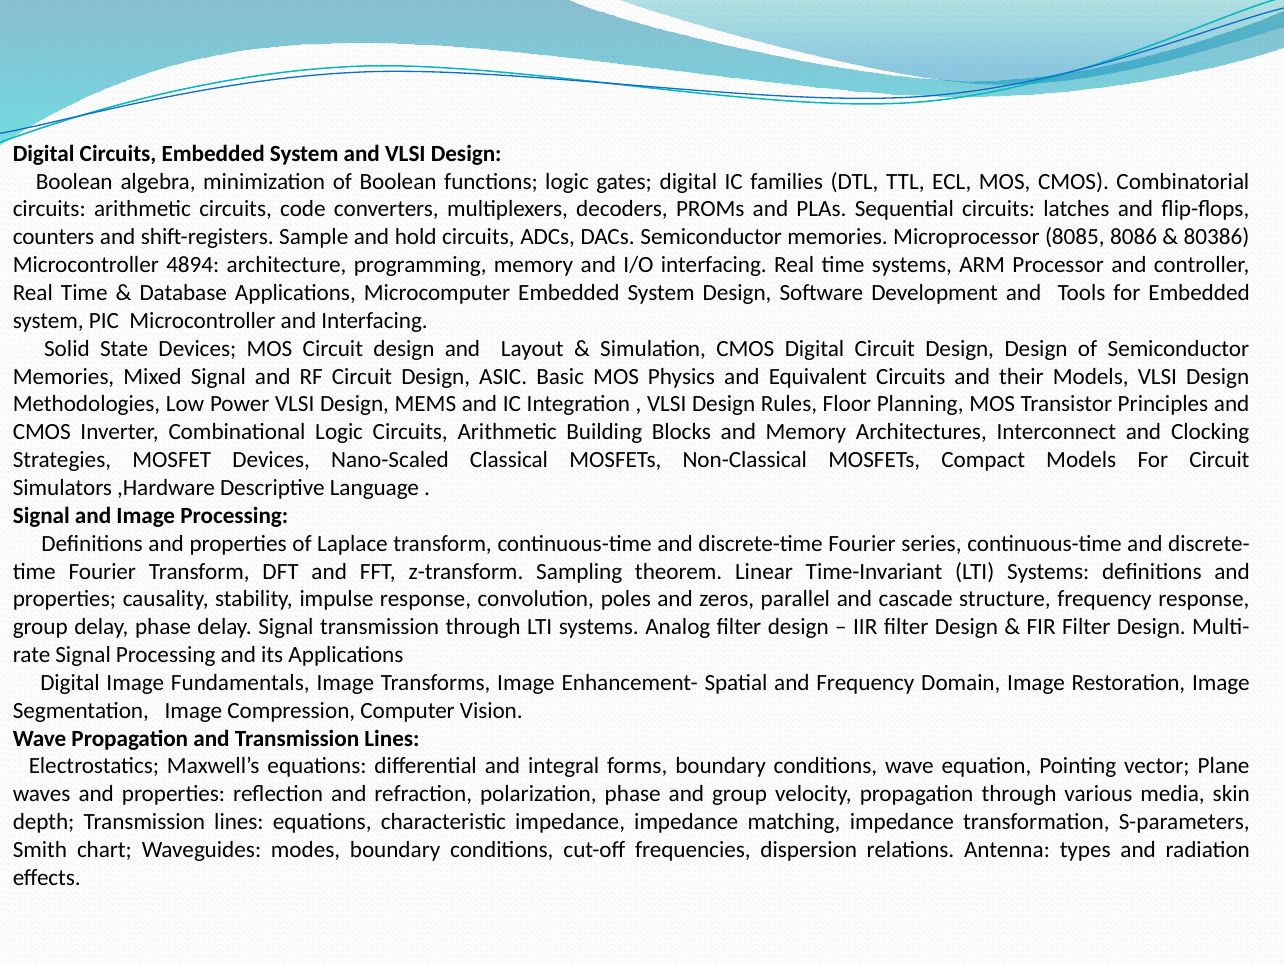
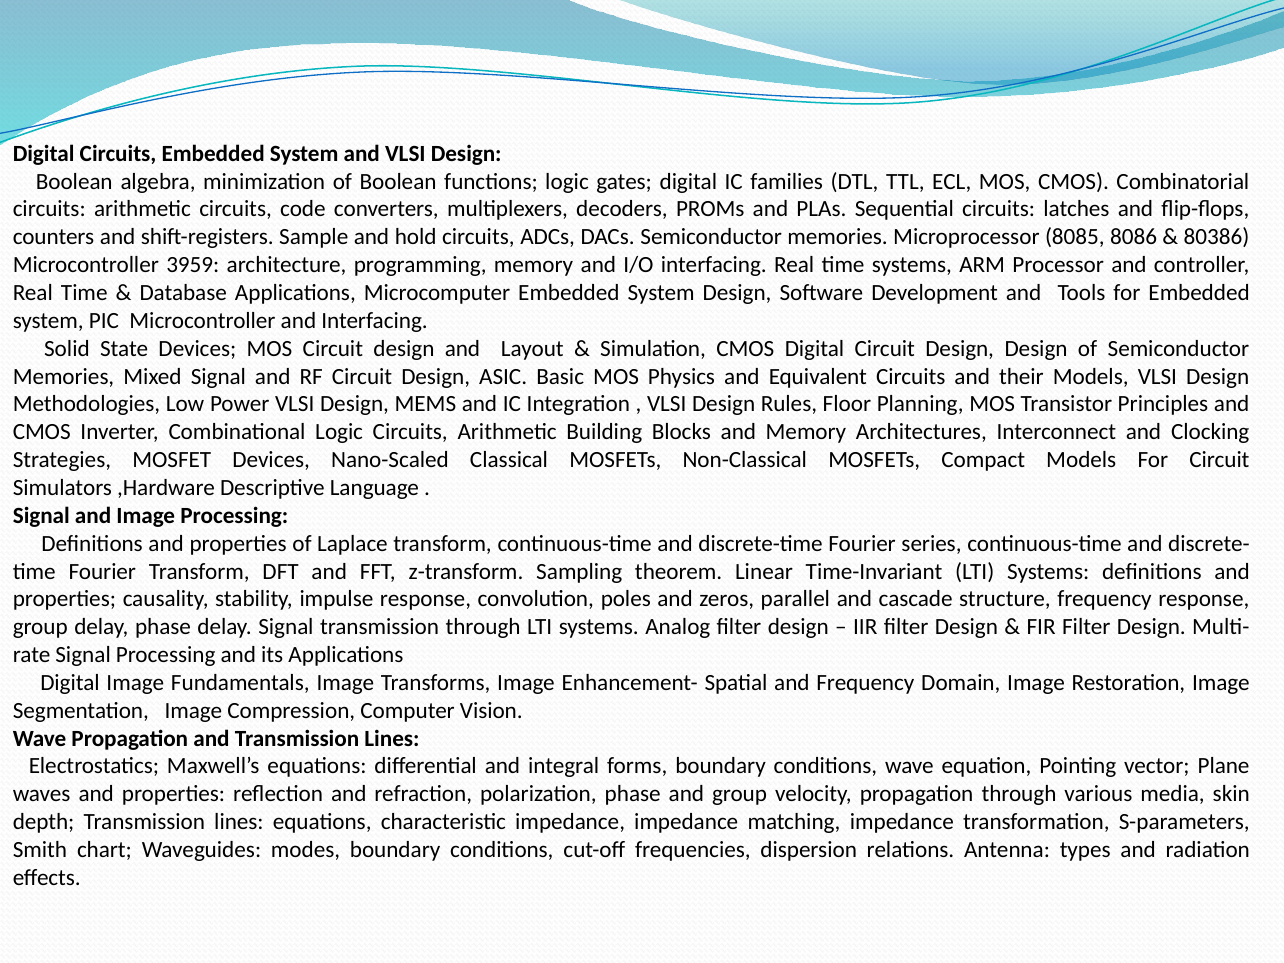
4894: 4894 -> 3959
